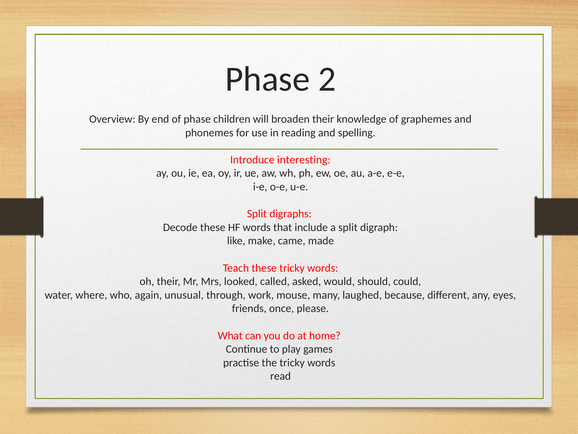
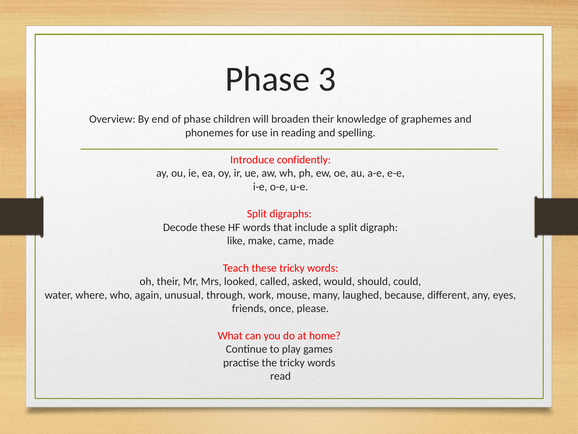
2: 2 -> 3
interesting: interesting -> confidently
